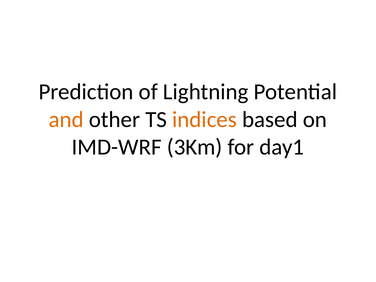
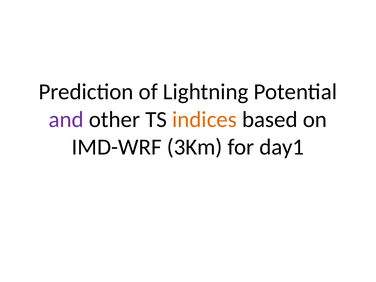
and colour: orange -> purple
